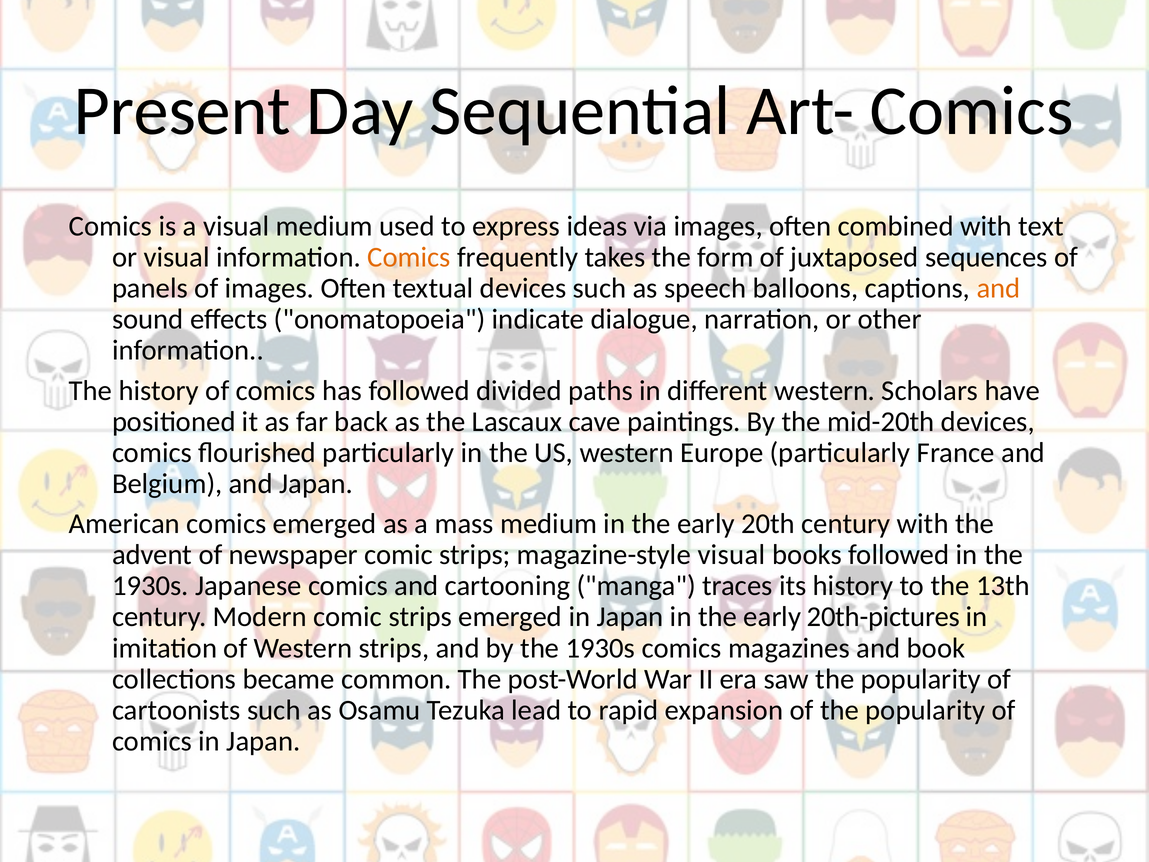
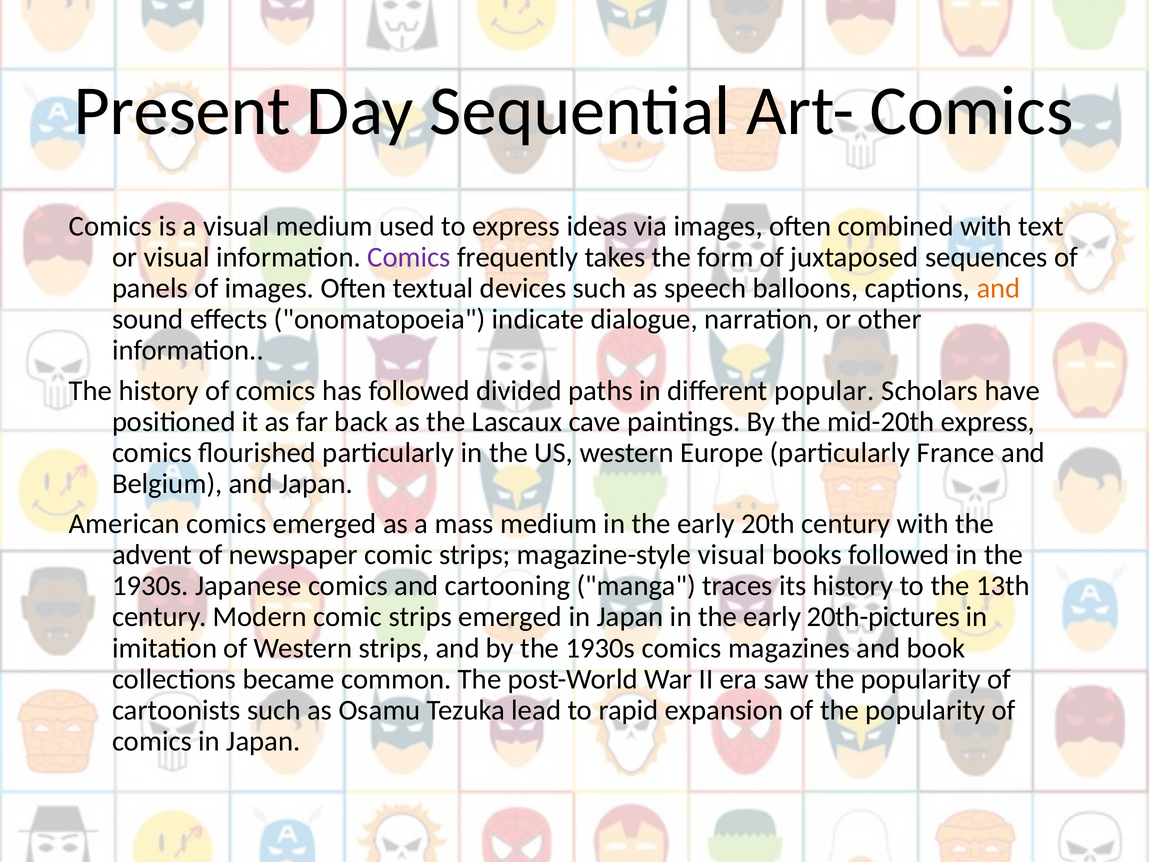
Comics at (409, 257) colour: orange -> purple
different western: western -> popular
mid-20th devices: devices -> express
